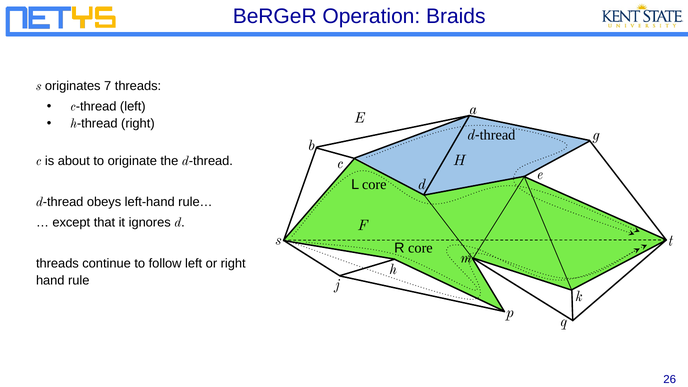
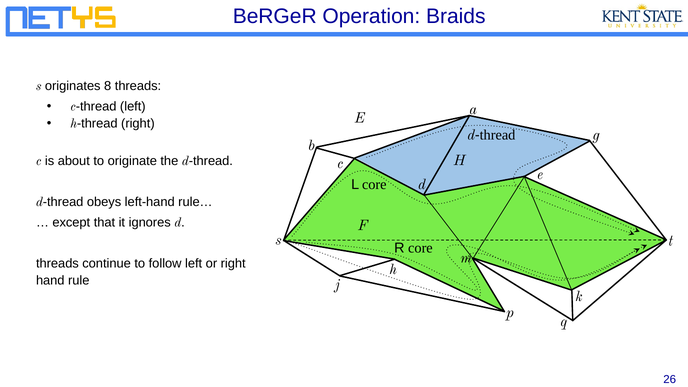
7: 7 -> 8
